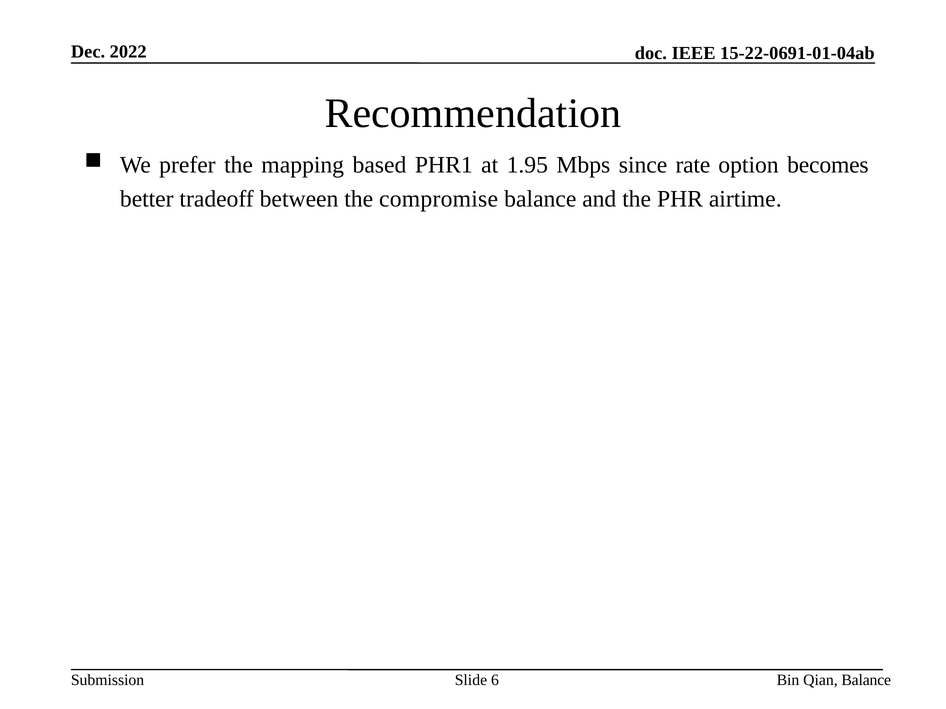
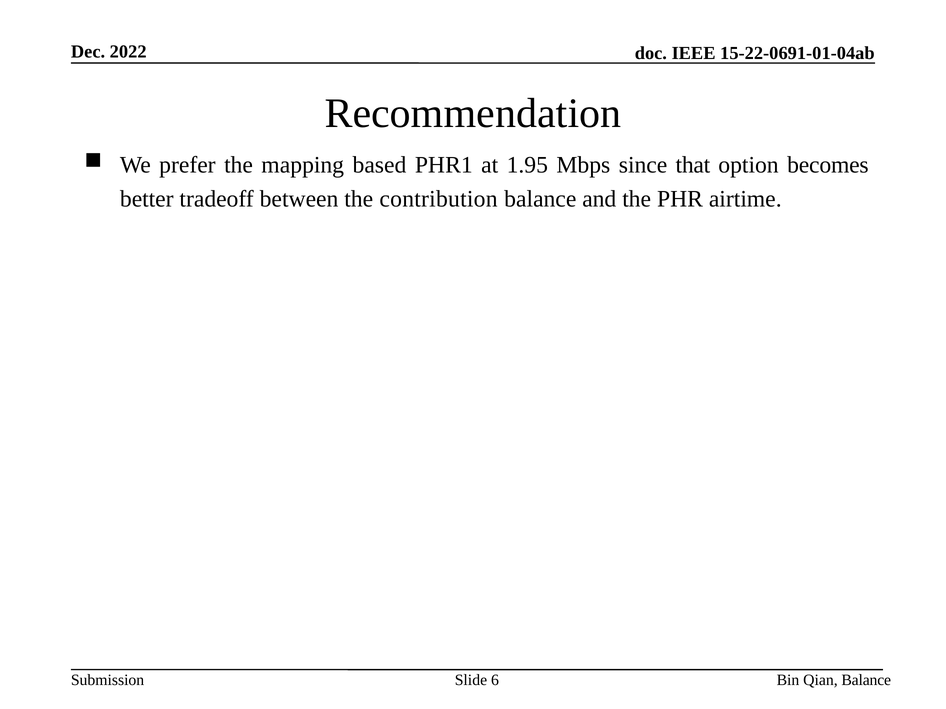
rate: rate -> that
compromise: compromise -> contribution
